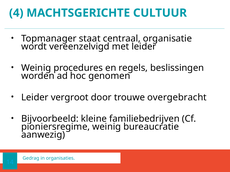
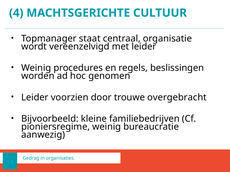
vergroot: vergroot -> voorzien
